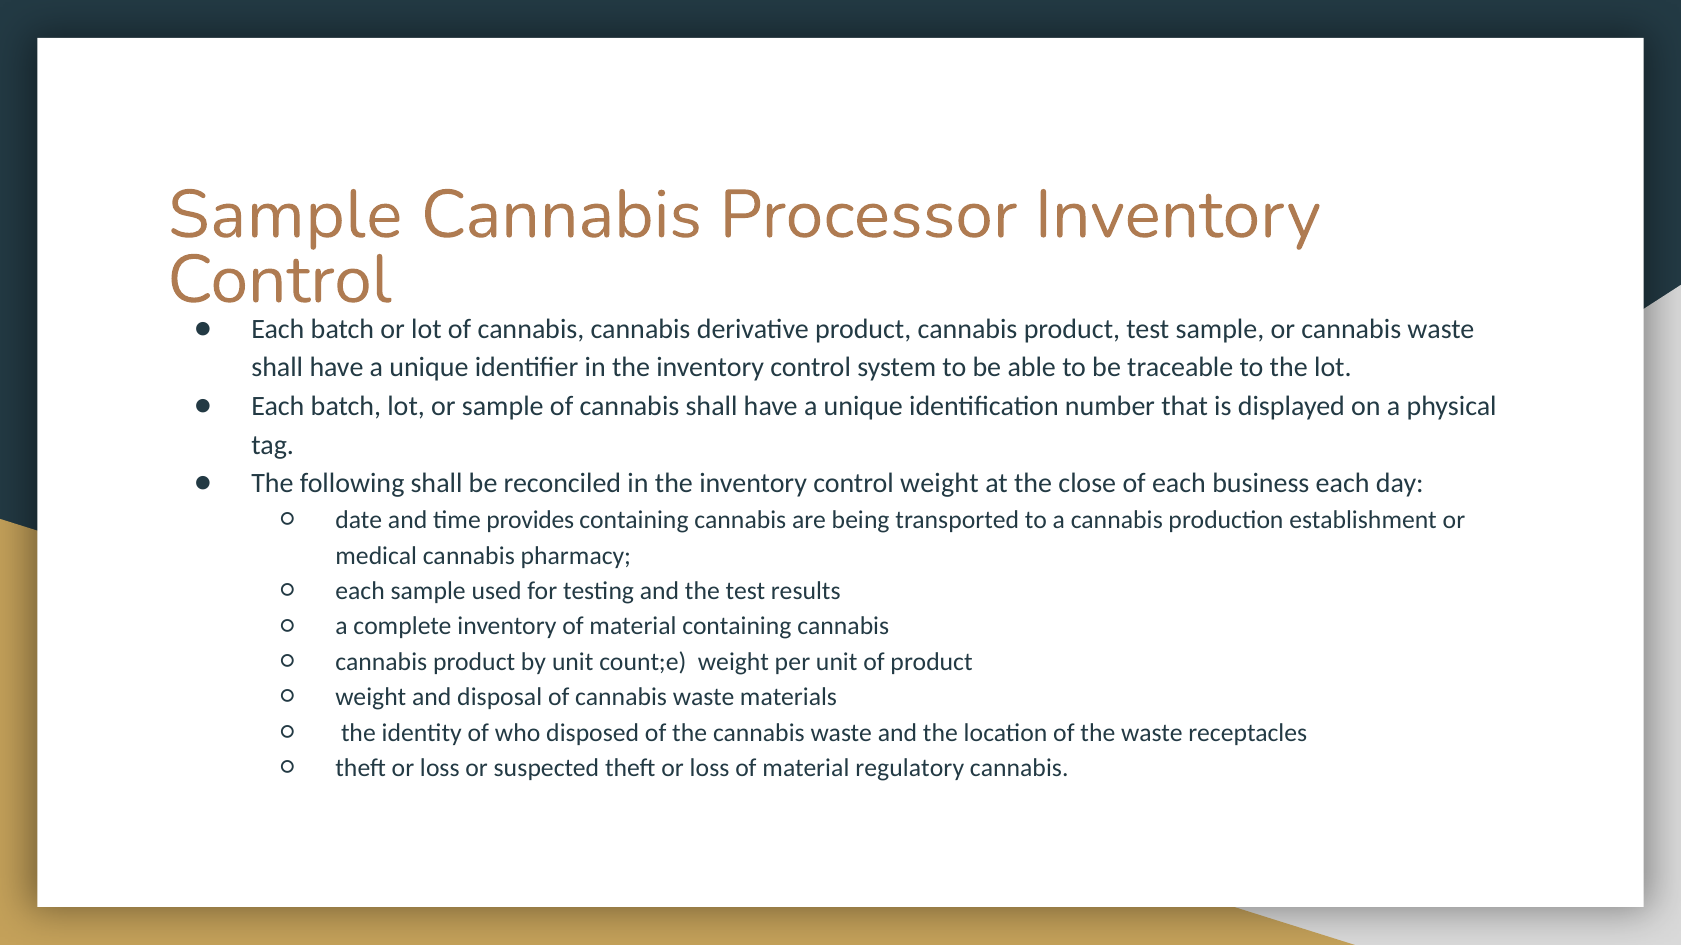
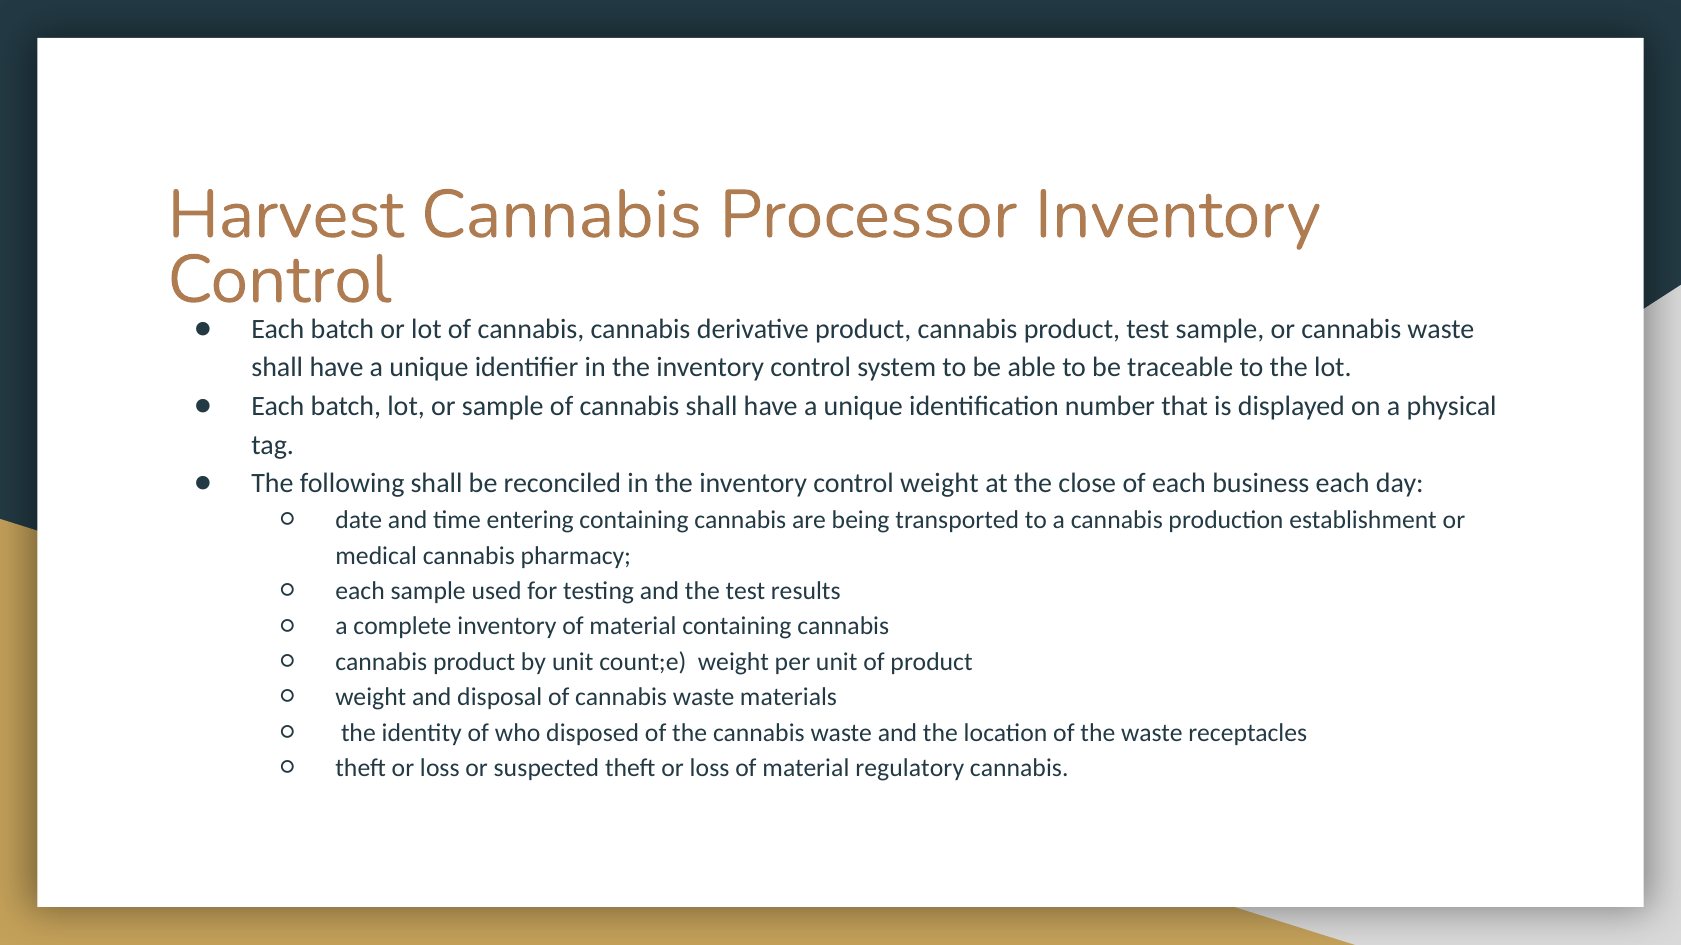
Sample at (285, 215): Sample -> Harvest
provides: provides -> entering
